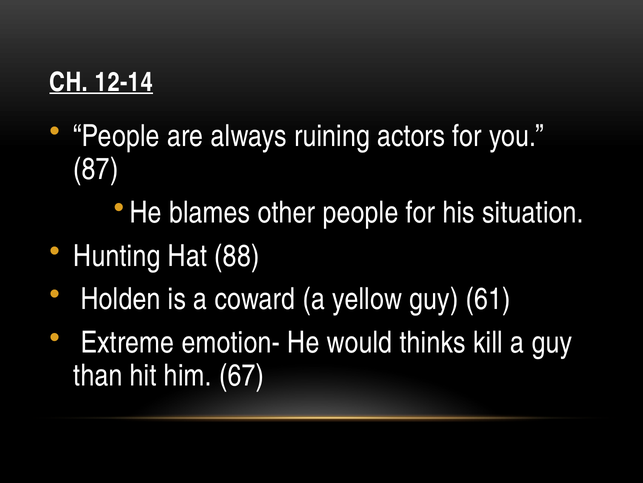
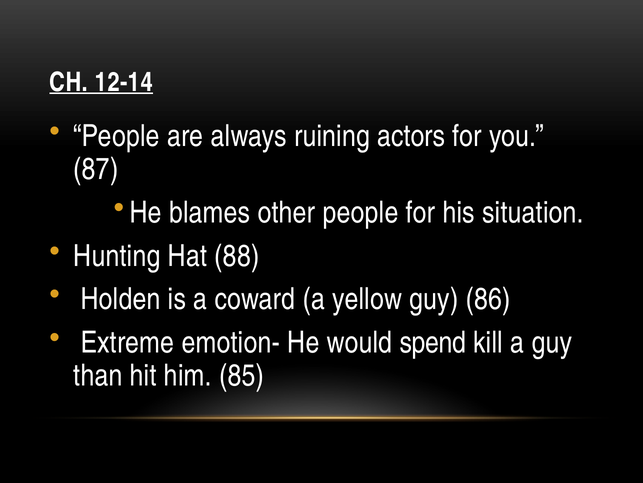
61: 61 -> 86
thinks: thinks -> spend
67: 67 -> 85
